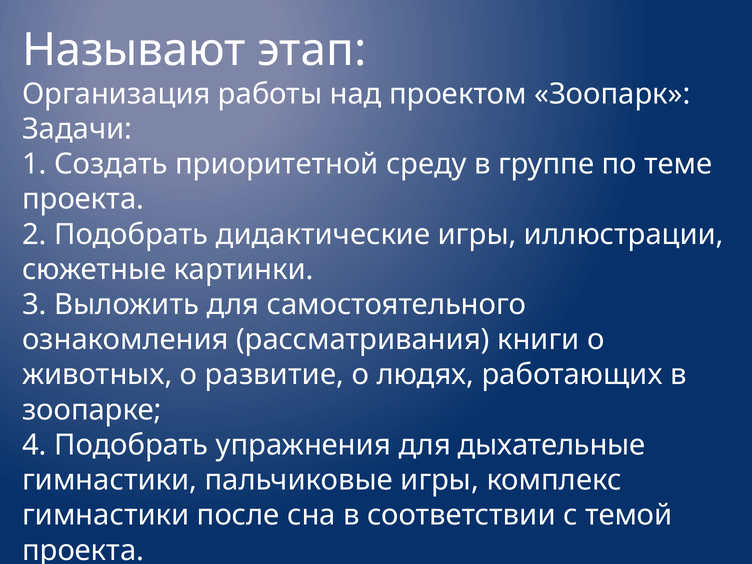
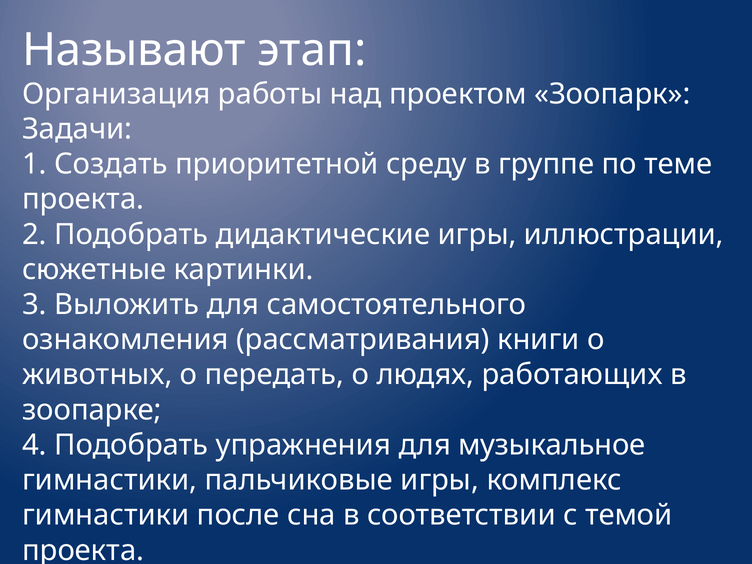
развитие: развитие -> передать
дыхательные: дыхательные -> музыкальное
